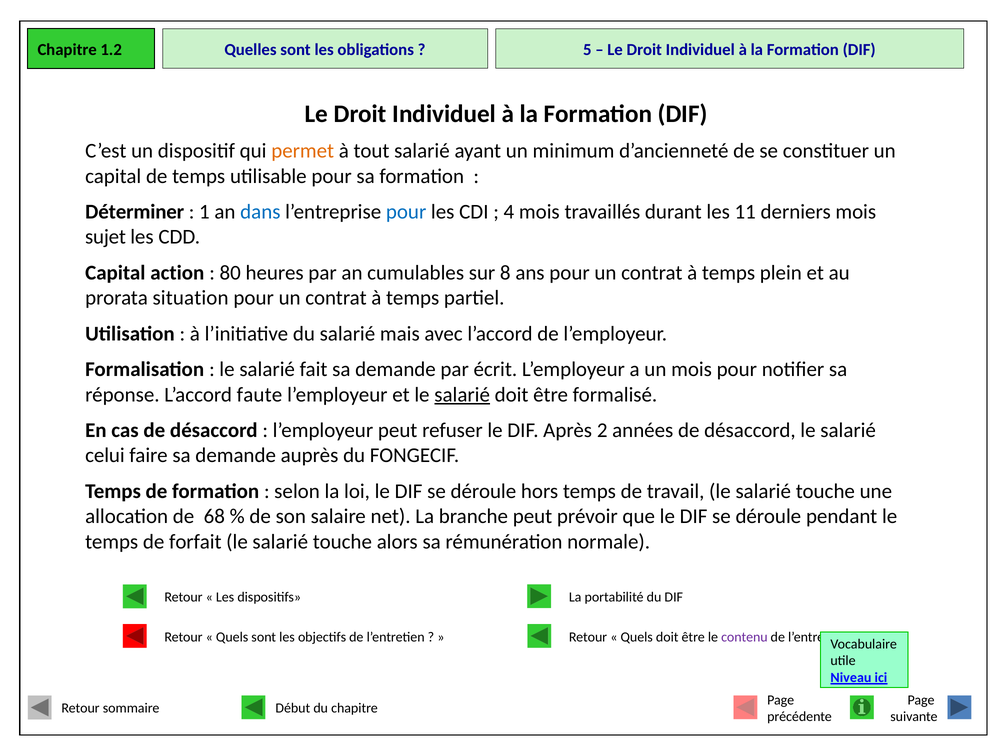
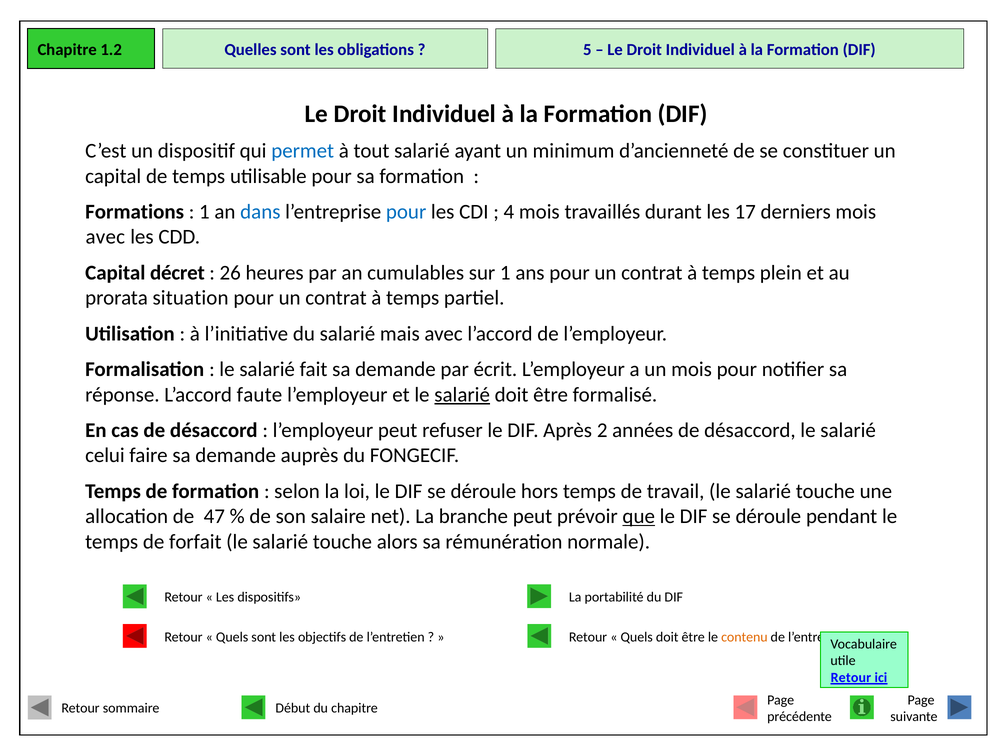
permet colour: orange -> blue
Déterminer: Déterminer -> Formations
11: 11 -> 17
sujet at (105, 237): sujet -> avec
action: action -> décret
80: 80 -> 26
sur 8: 8 -> 1
68: 68 -> 47
que underline: none -> present
contenu colour: purple -> orange
Niveau at (851, 677): Niveau -> Retour
